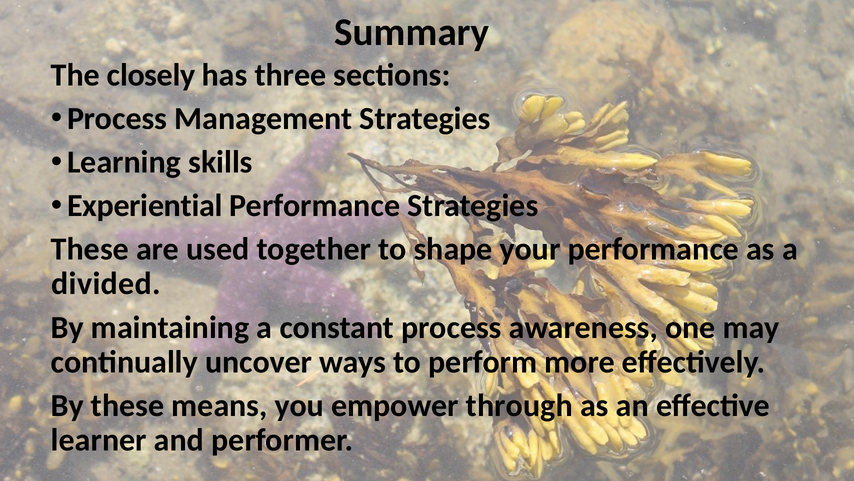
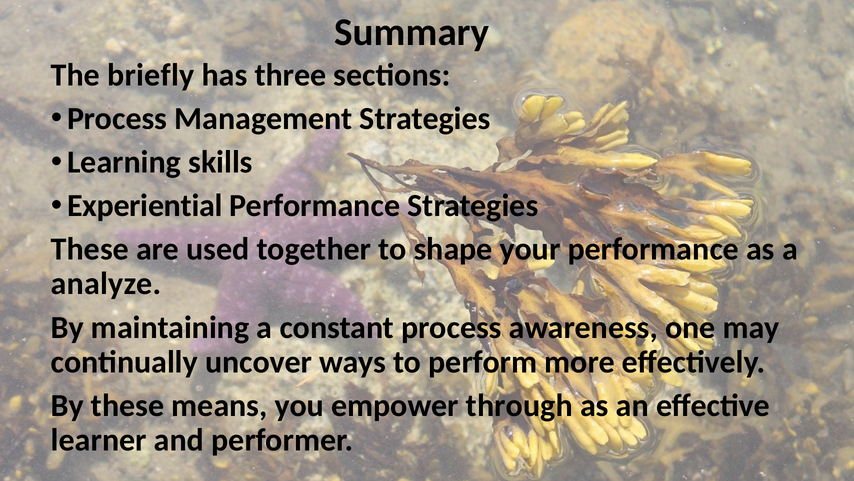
closely: closely -> briefly
divided: divided -> analyze
